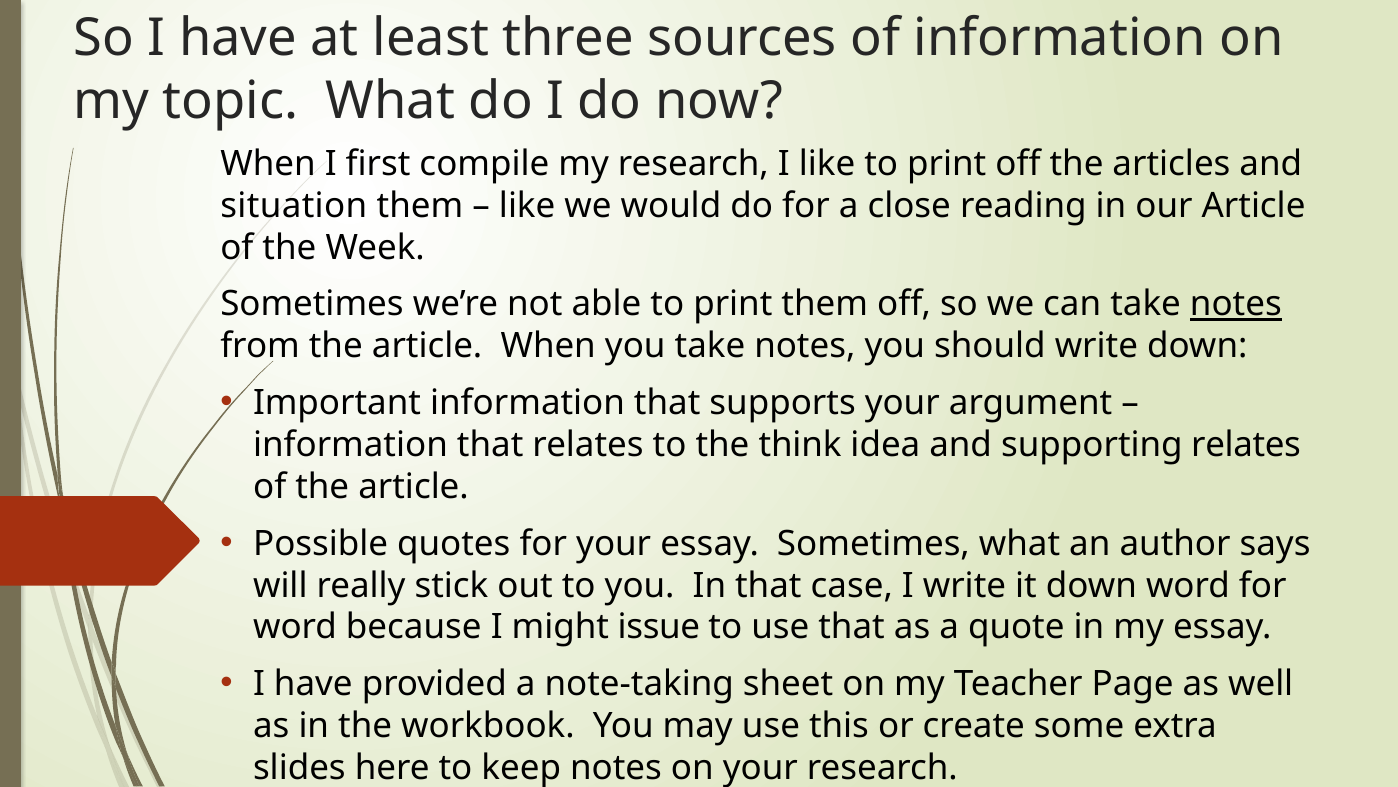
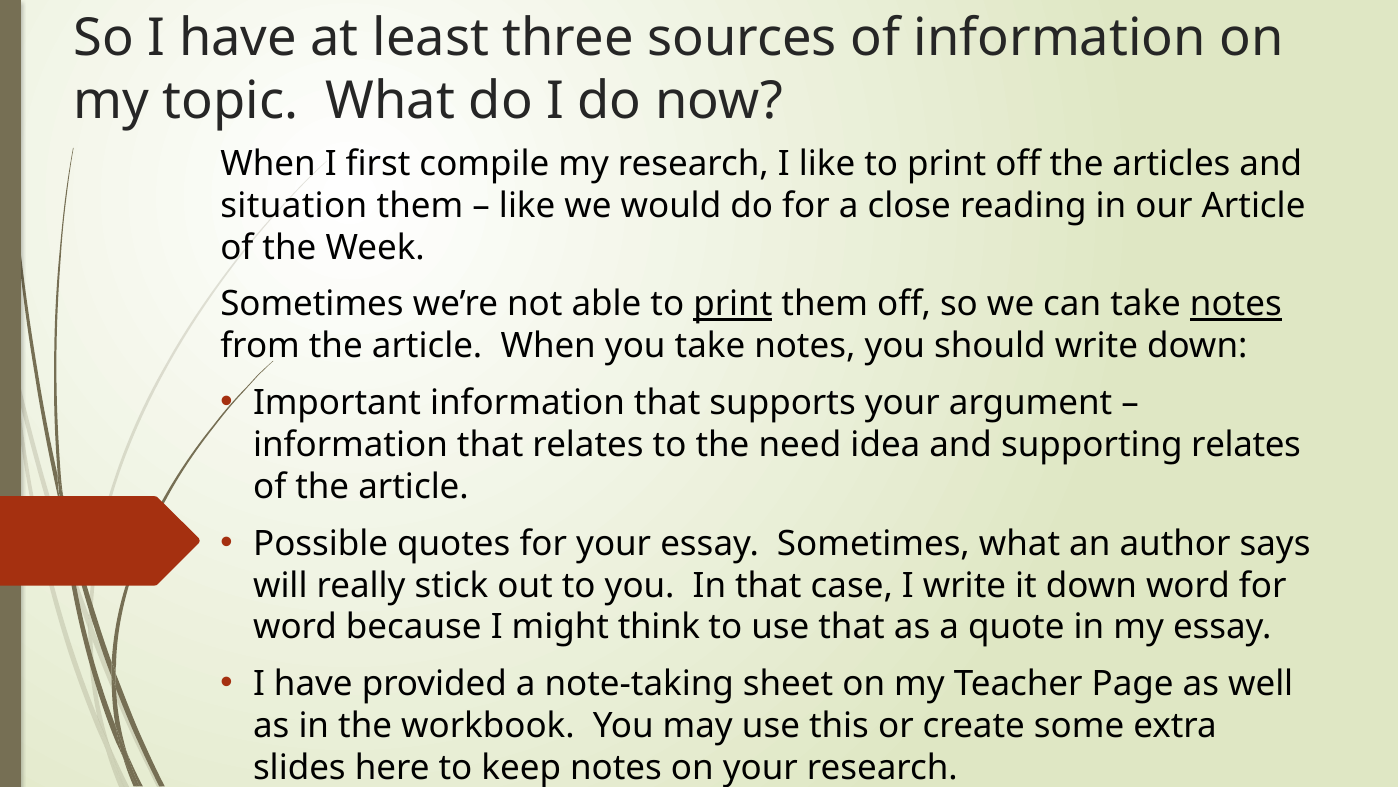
print at (733, 304) underline: none -> present
think: think -> need
issue: issue -> think
